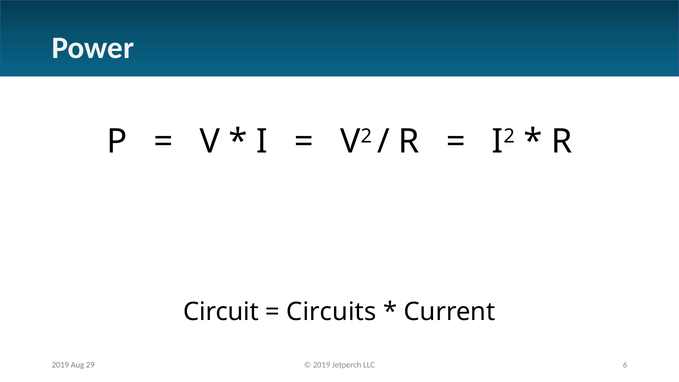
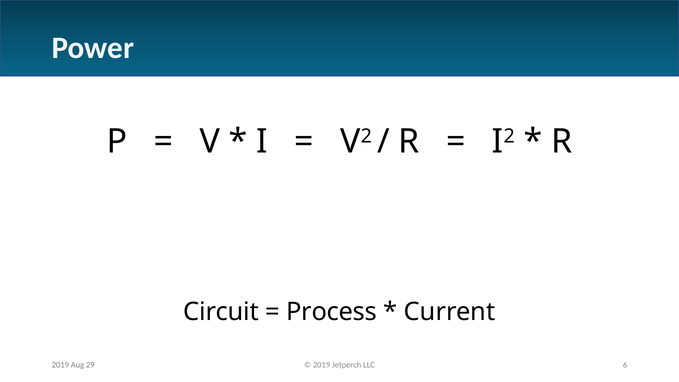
Circuits: Circuits -> Process
